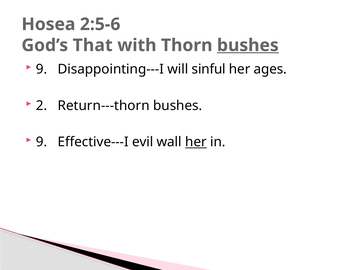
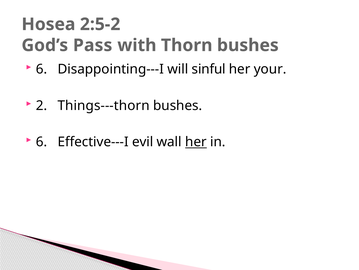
2:5-6: 2:5-6 -> 2:5-2
That: That -> Pass
bushes at (248, 45) underline: present -> none
9 at (41, 69): 9 -> 6
ages: ages -> your
Return---thorn: Return---thorn -> Things---thorn
9 at (41, 142): 9 -> 6
